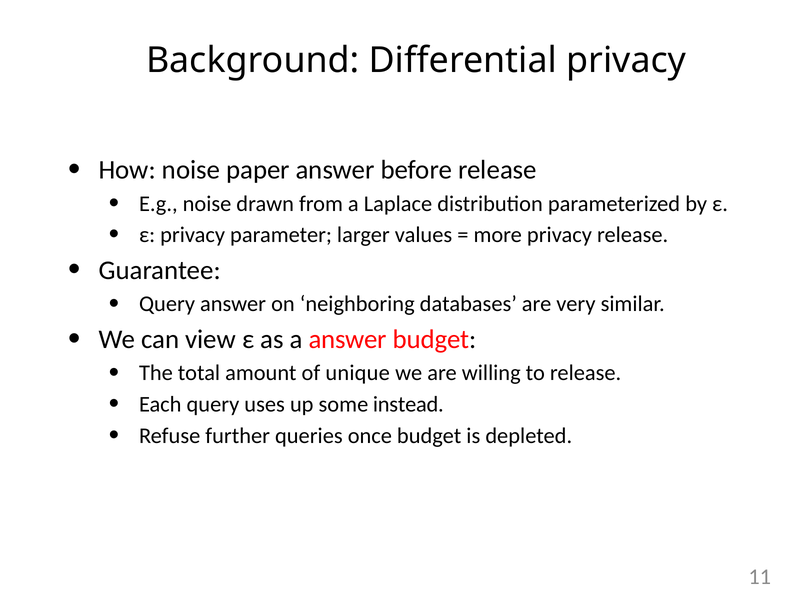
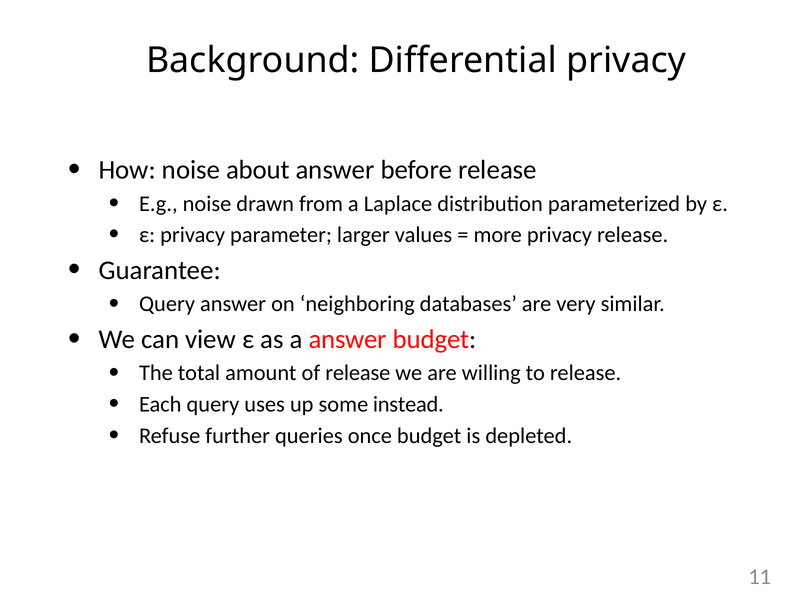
paper: paper -> about
of unique: unique -> release
